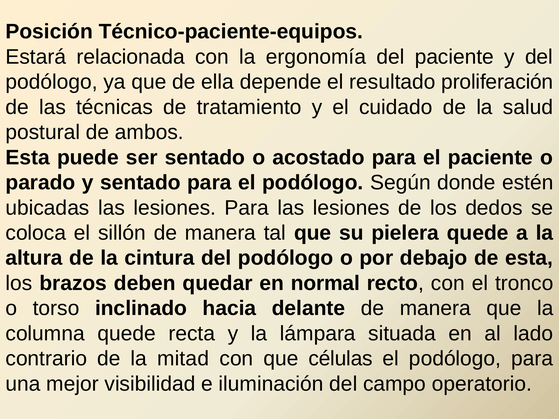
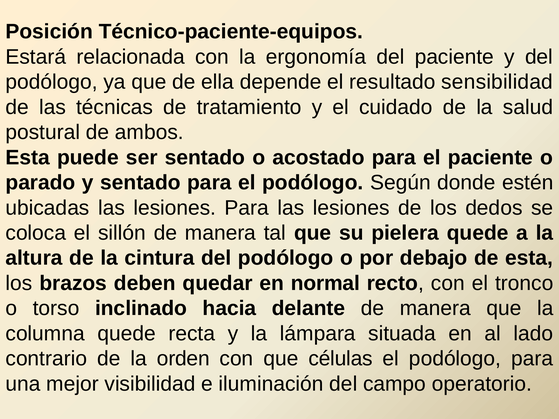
proliferación: proliferación -> sensibilidad
mitad: mitad -> orden
